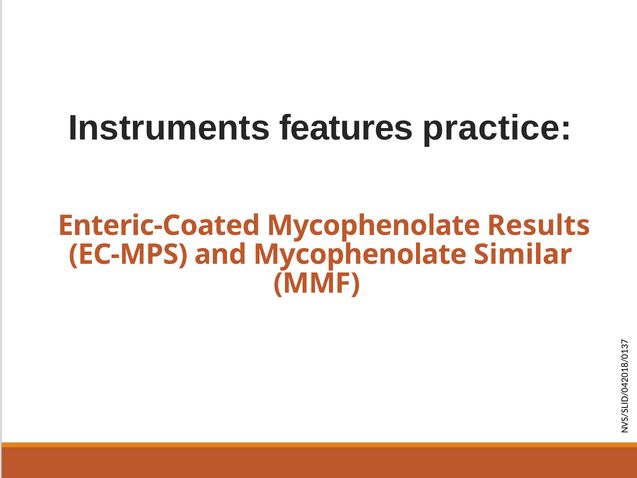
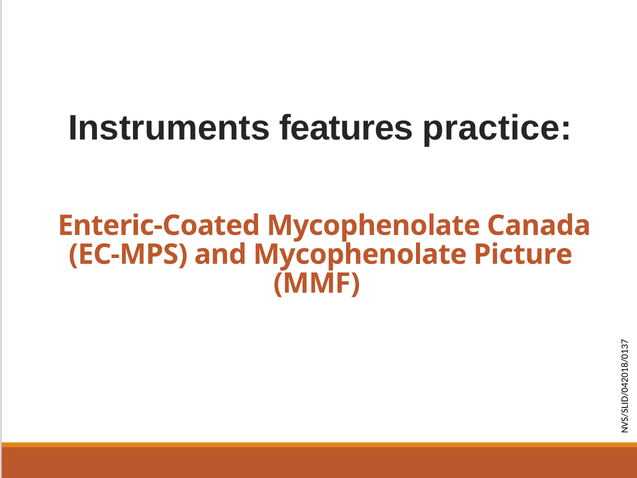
Results: Results -> Canada
Similar: Similar -> Picture
